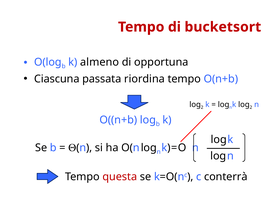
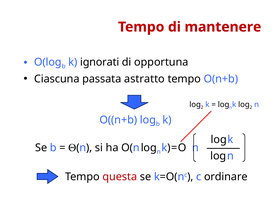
bucketsort: bucketsort -> mantenere
almeno: almeno -> ignorati
riordina: riordina -> astratto
conterrà: conterrà -> ordinare
